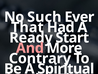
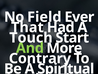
Such: Such -> Field
Ready: Ready -> Touch
And colour: pink -> light green
